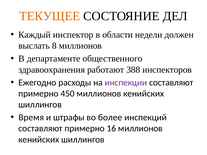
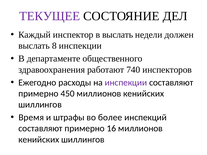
ТЕКУЩЕЕ colour: orange -> purple
в области: области -> выслать
8 миллионов: миллионов -> инспекции
388: 388 -> 740
